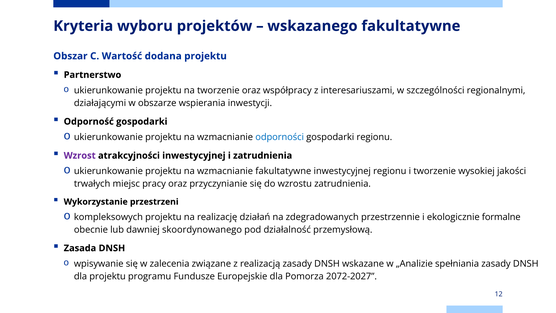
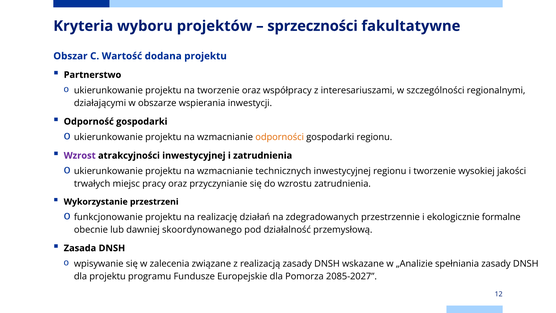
wskazanego: wskazanego -> sprzeczności
odporności colour: blue -> orange
wzmacnianie fakultatywne: fakultatywne -> technicznych
kompleksowych: kompleksowych -> funkcjonowanie
2072-2027: 2072-2027 -> 2085-2027
